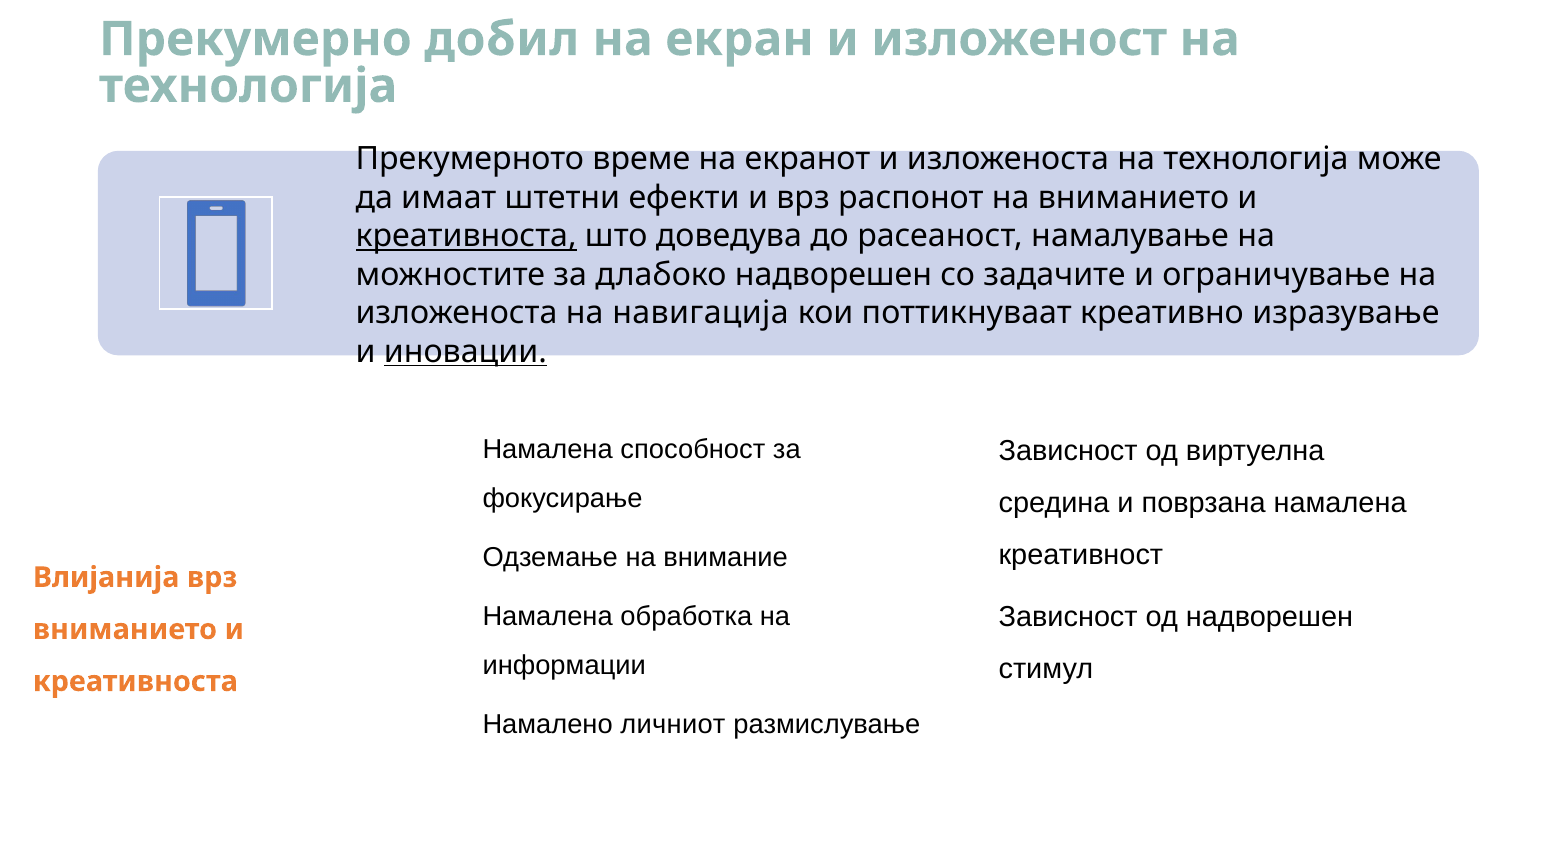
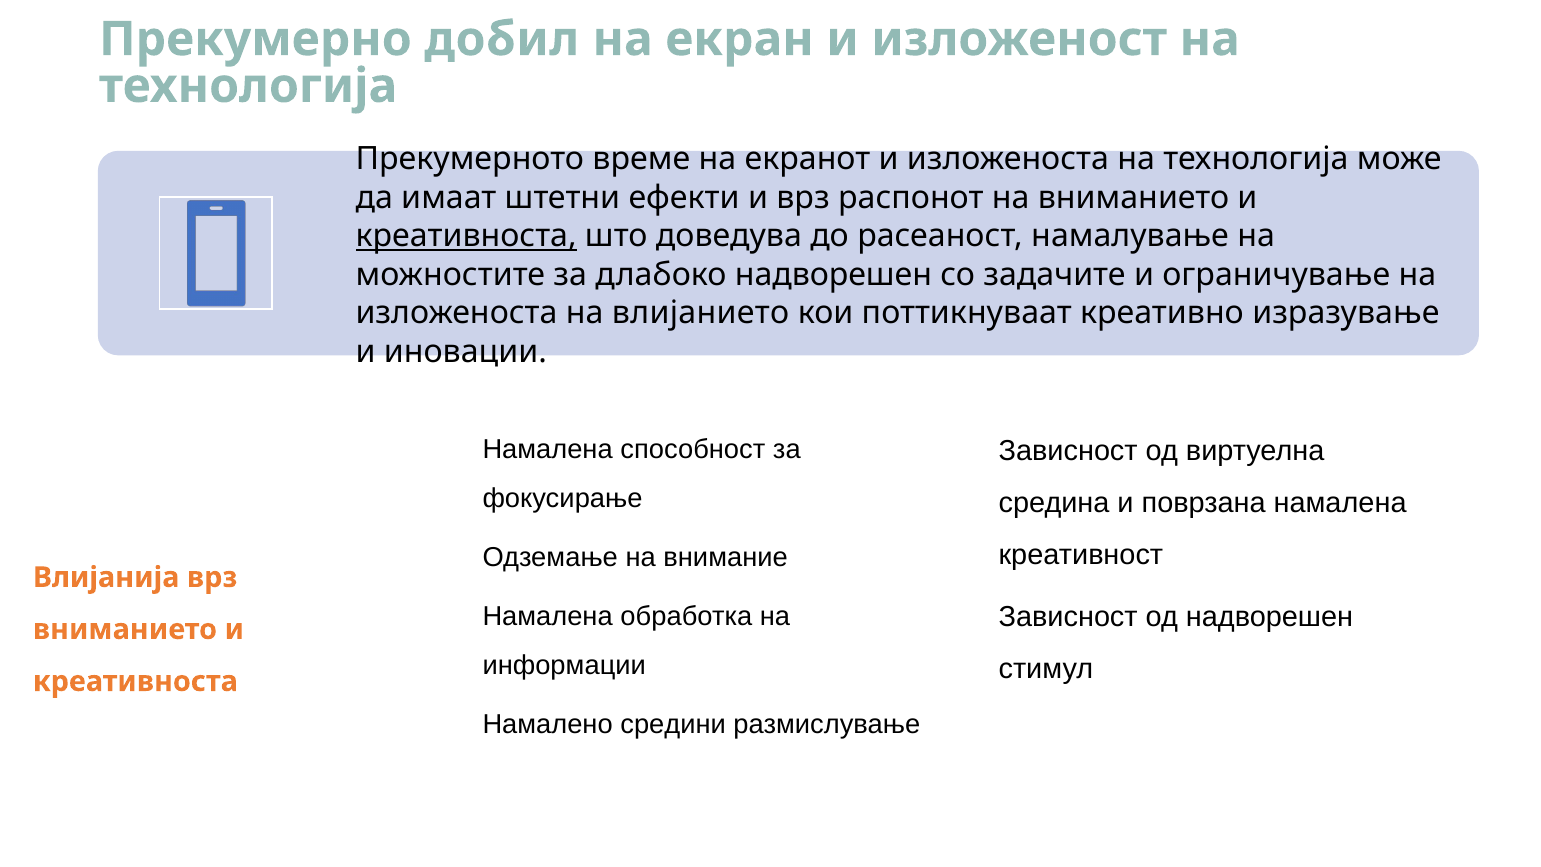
навигација: навигација -> влијанието
иновации underline: present -> none
личниот: личниот -> средини
